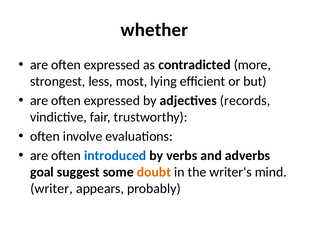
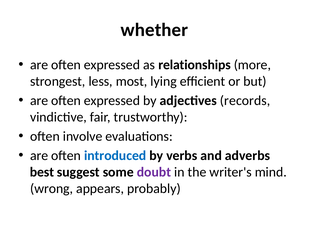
contradicted: contradicted -> relationships
goal: goal -> best
doubt colour: orange -> purple
writer: writer -> wrong
